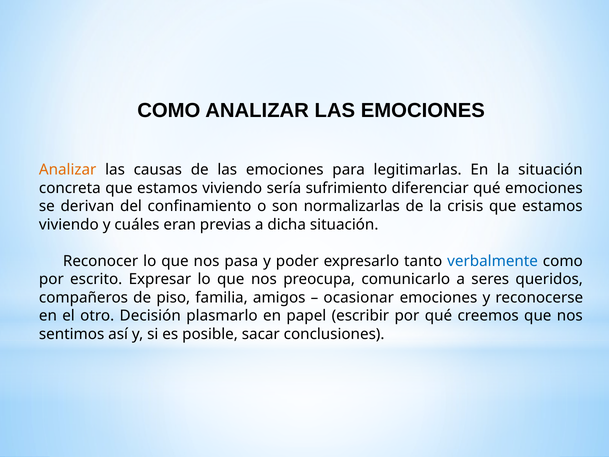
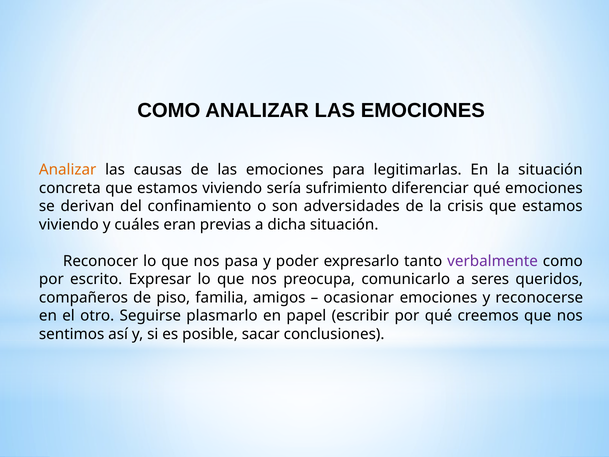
normalizarlas: normalizarlas -> adversidades
verbalmente colour: blue -> purple
Decisión: Decisión -> Seguirse
